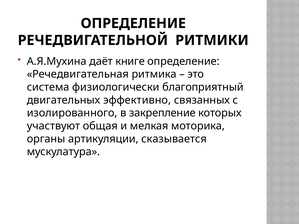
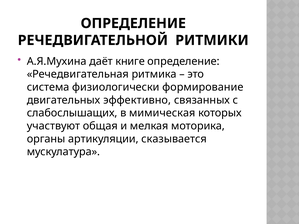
благоприятный: благоприятный -> формирование
изолированного: изолированного -> слабослышащих
закрепление: закрепление -> мимическая
